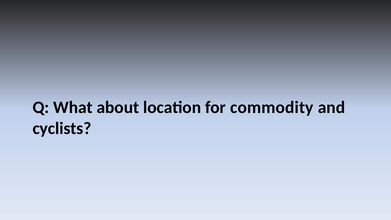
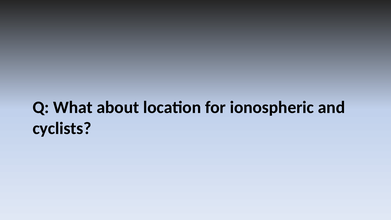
commodity: commodity -> ionospheric
